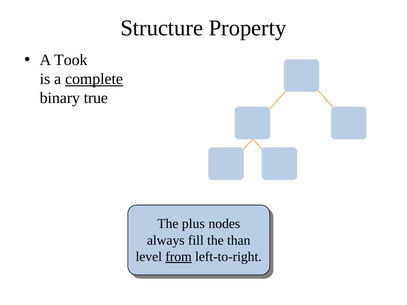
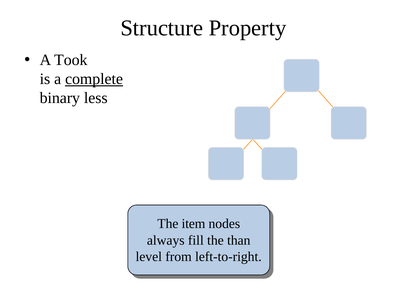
true: true -> less
plus: plus -> item
from underline: present -> none
